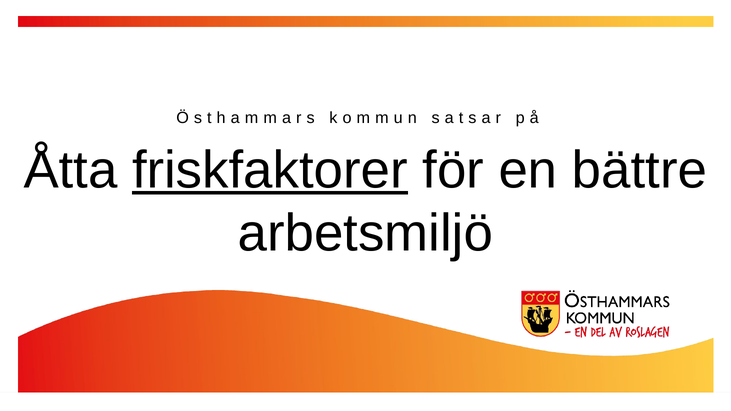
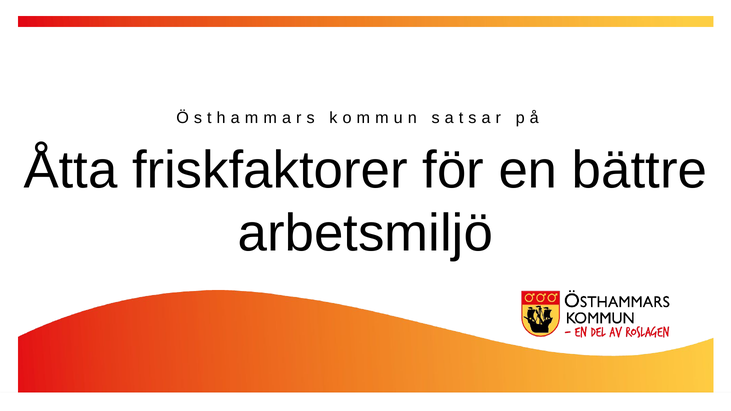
friskfaktorer underline: present -> none
